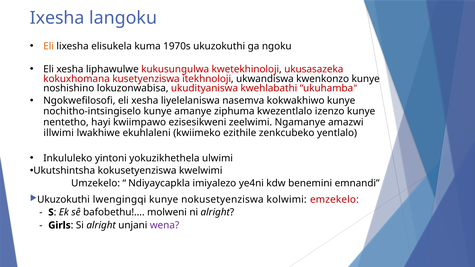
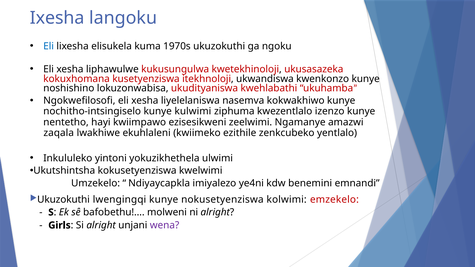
Eli at (49, 46) colour: orange -> blue
amanye: amanye -> kulwimi
illwimi: illwimi -> zaqala
